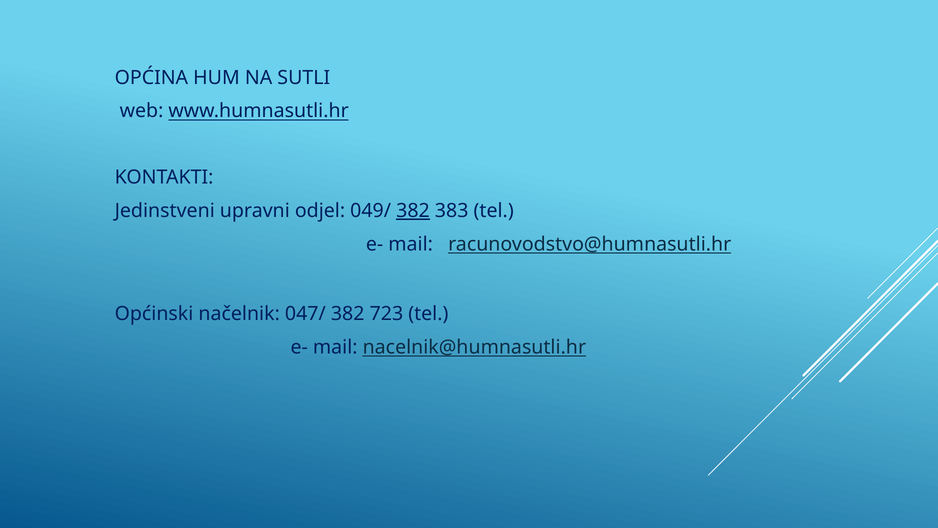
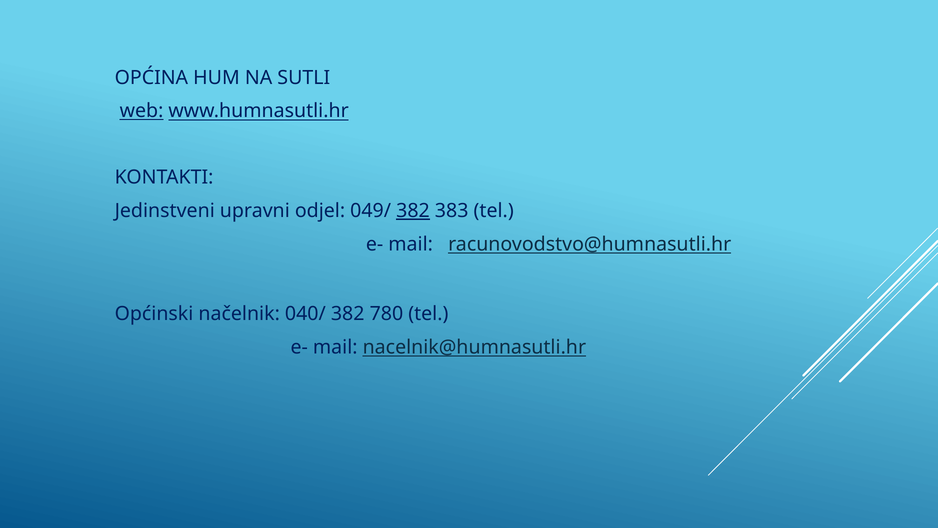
web underline: none -> present
047/: 047/ -> 040/
723: 723 -> 780
